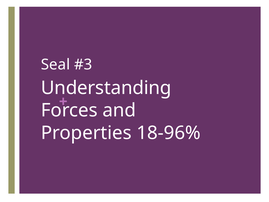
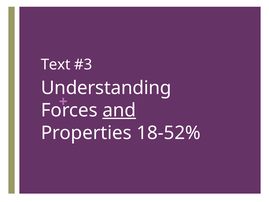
Seal: Seal -> Text
and underline: none -> present
18-96%: 18-96% -> 18-52%
